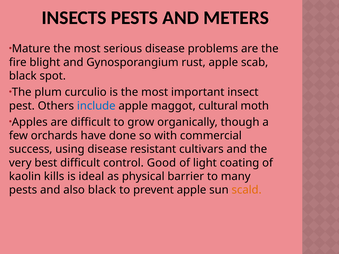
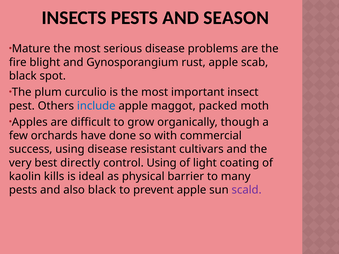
METERS: METERS -> SEASON
cultural: cultural -> packed
best difficult: difficult -> directly
control Good: Good -> Using
scald colour: orange -> purple
